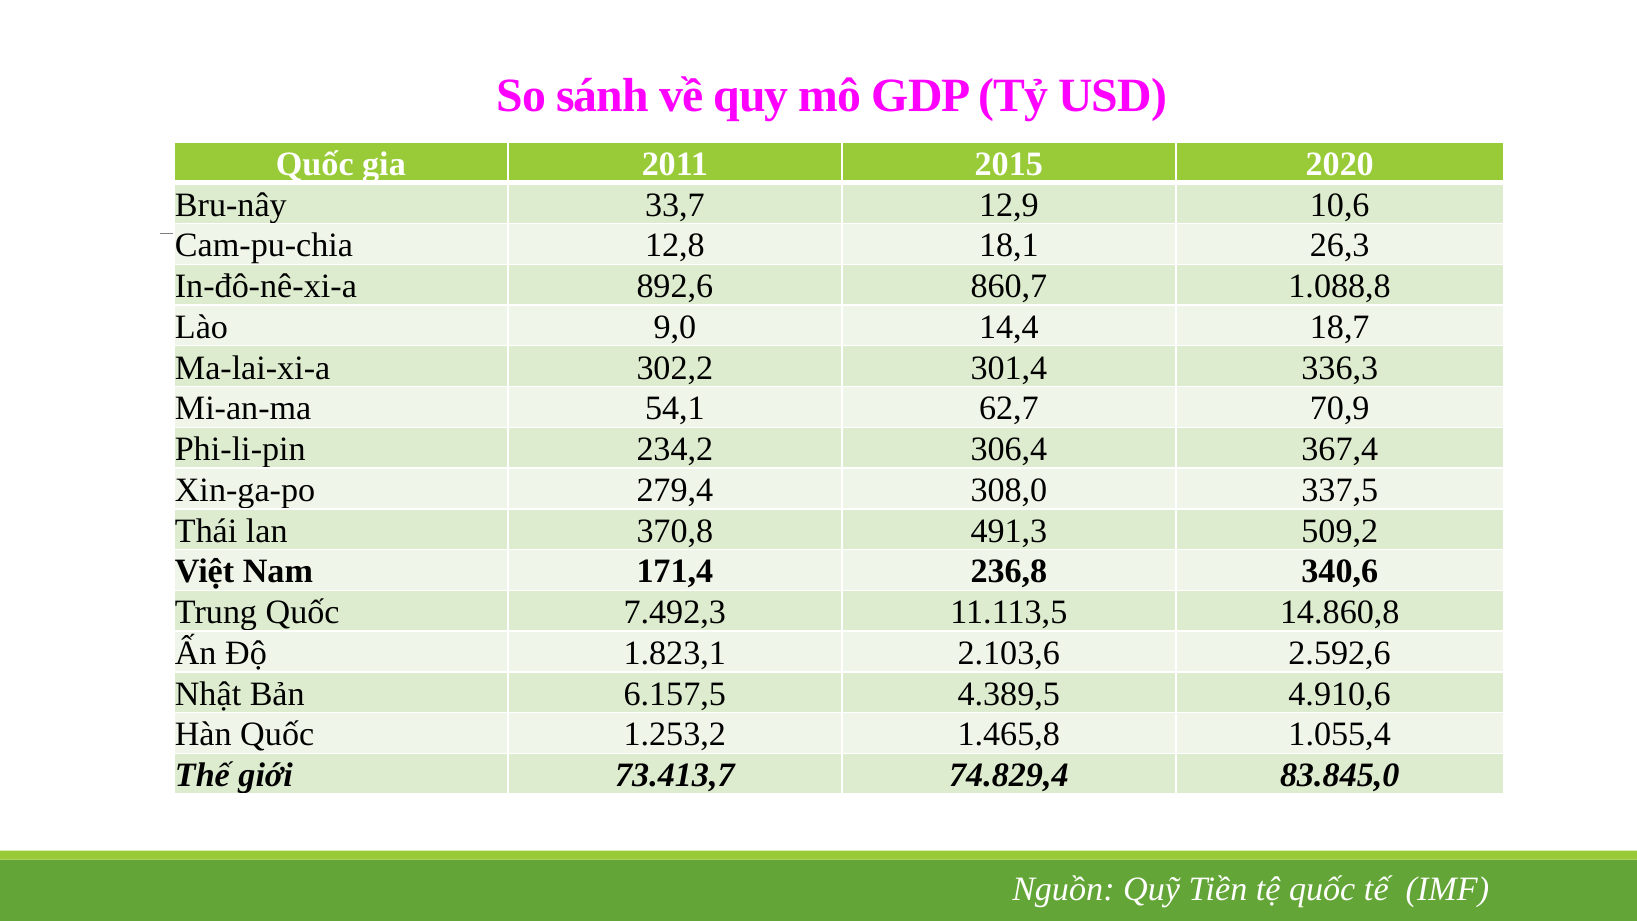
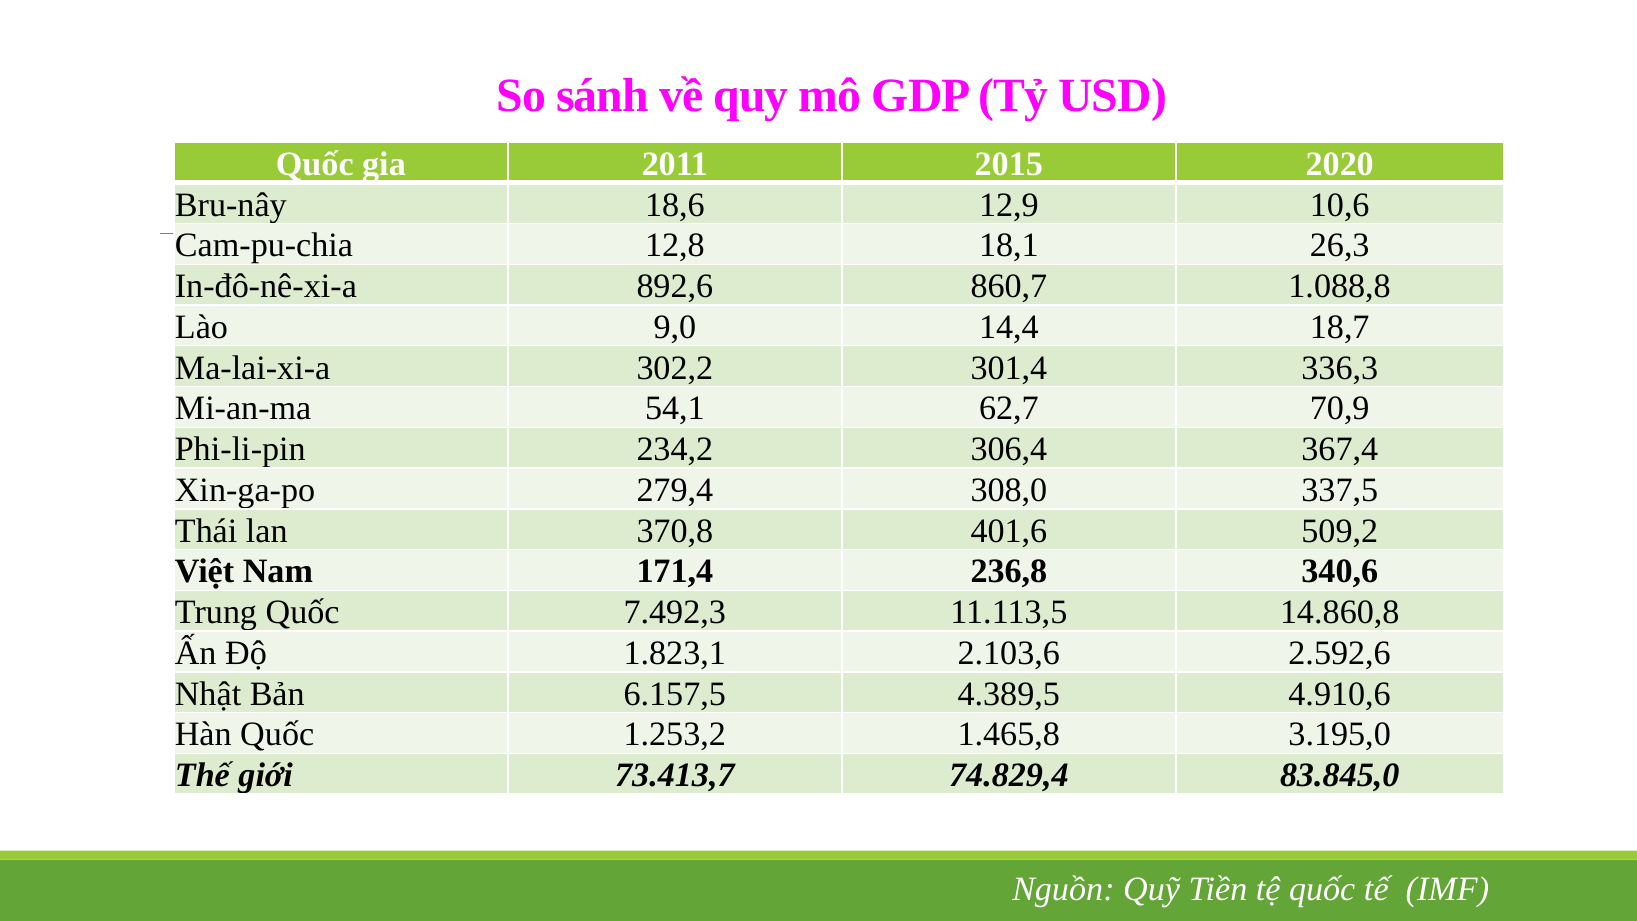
33,7: 33,7 -> 18,6
491,3: 491,3 -> 401,6
1.055,4: 1.055,4 -> 3.195,0
